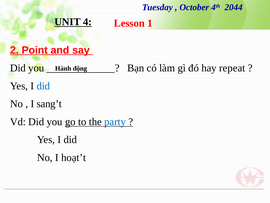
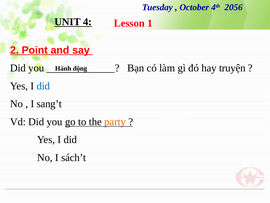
2044: 2044 -> 2056
repeat: repeat -> truyện
party colour: blue -> orange
hoạt’t: hoạt’t -> sách’t
